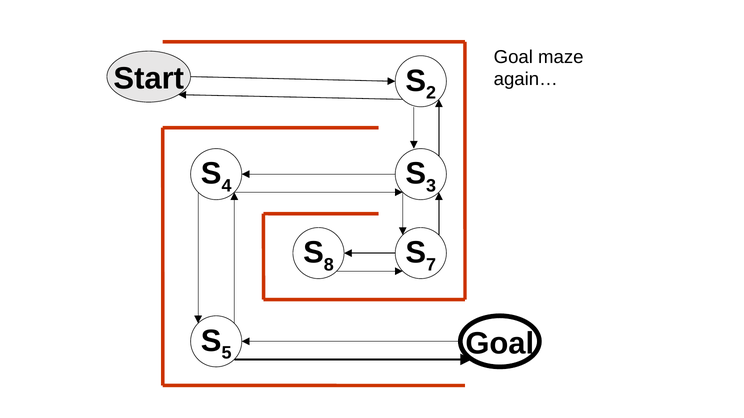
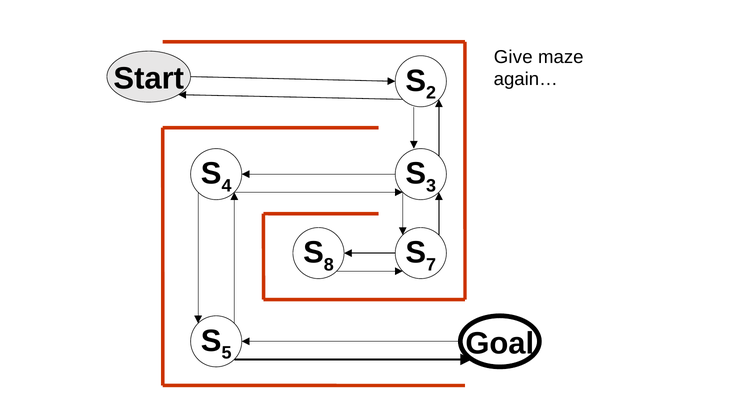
Goal at (513, 57): Goal -> Give
